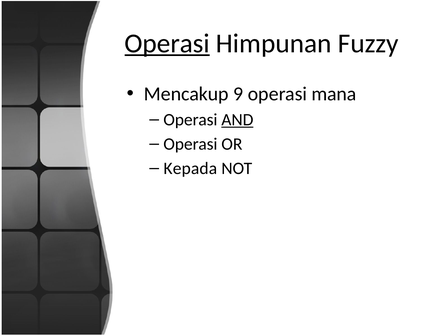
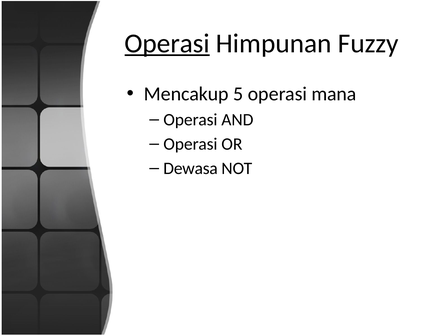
9: 9 -> 5
AND underline: present -> none
Kepada: Kepada -> Dewasa
